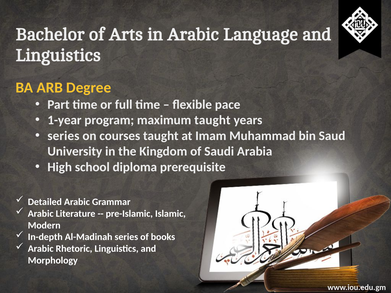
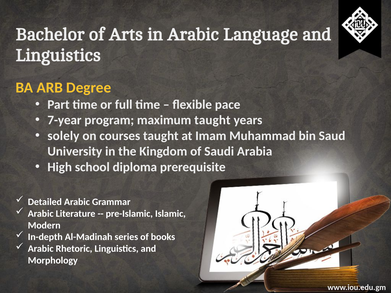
1-year: 1-year -> 7-year
series at (63, 136): series -> solely
